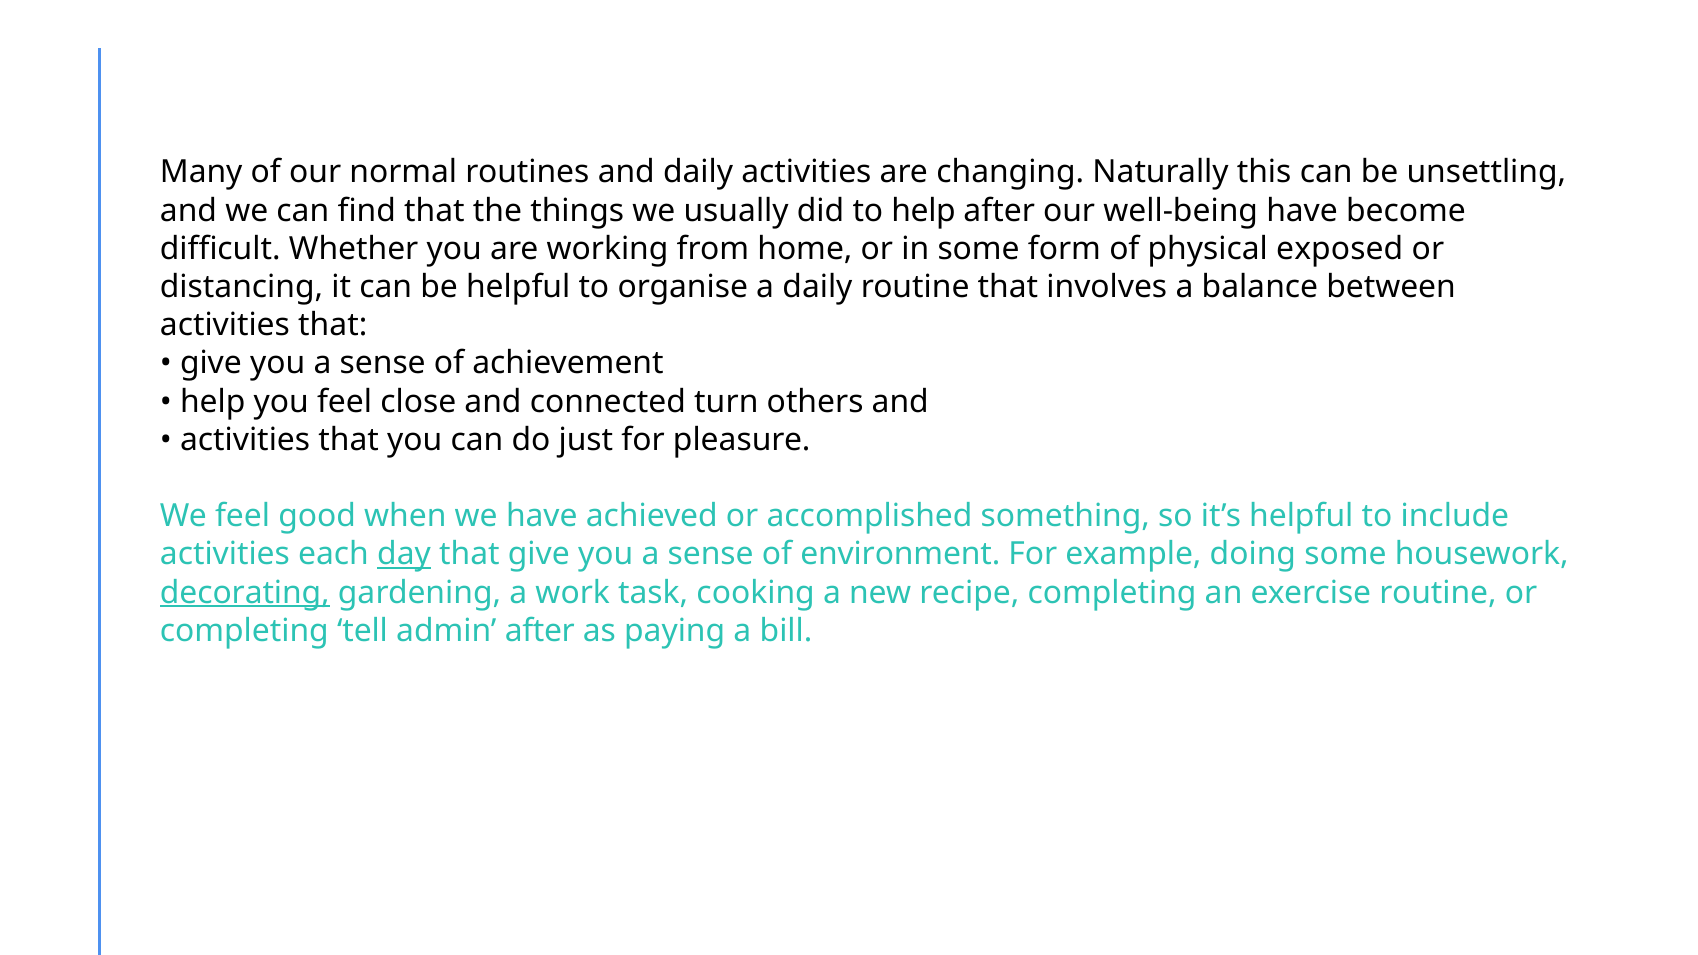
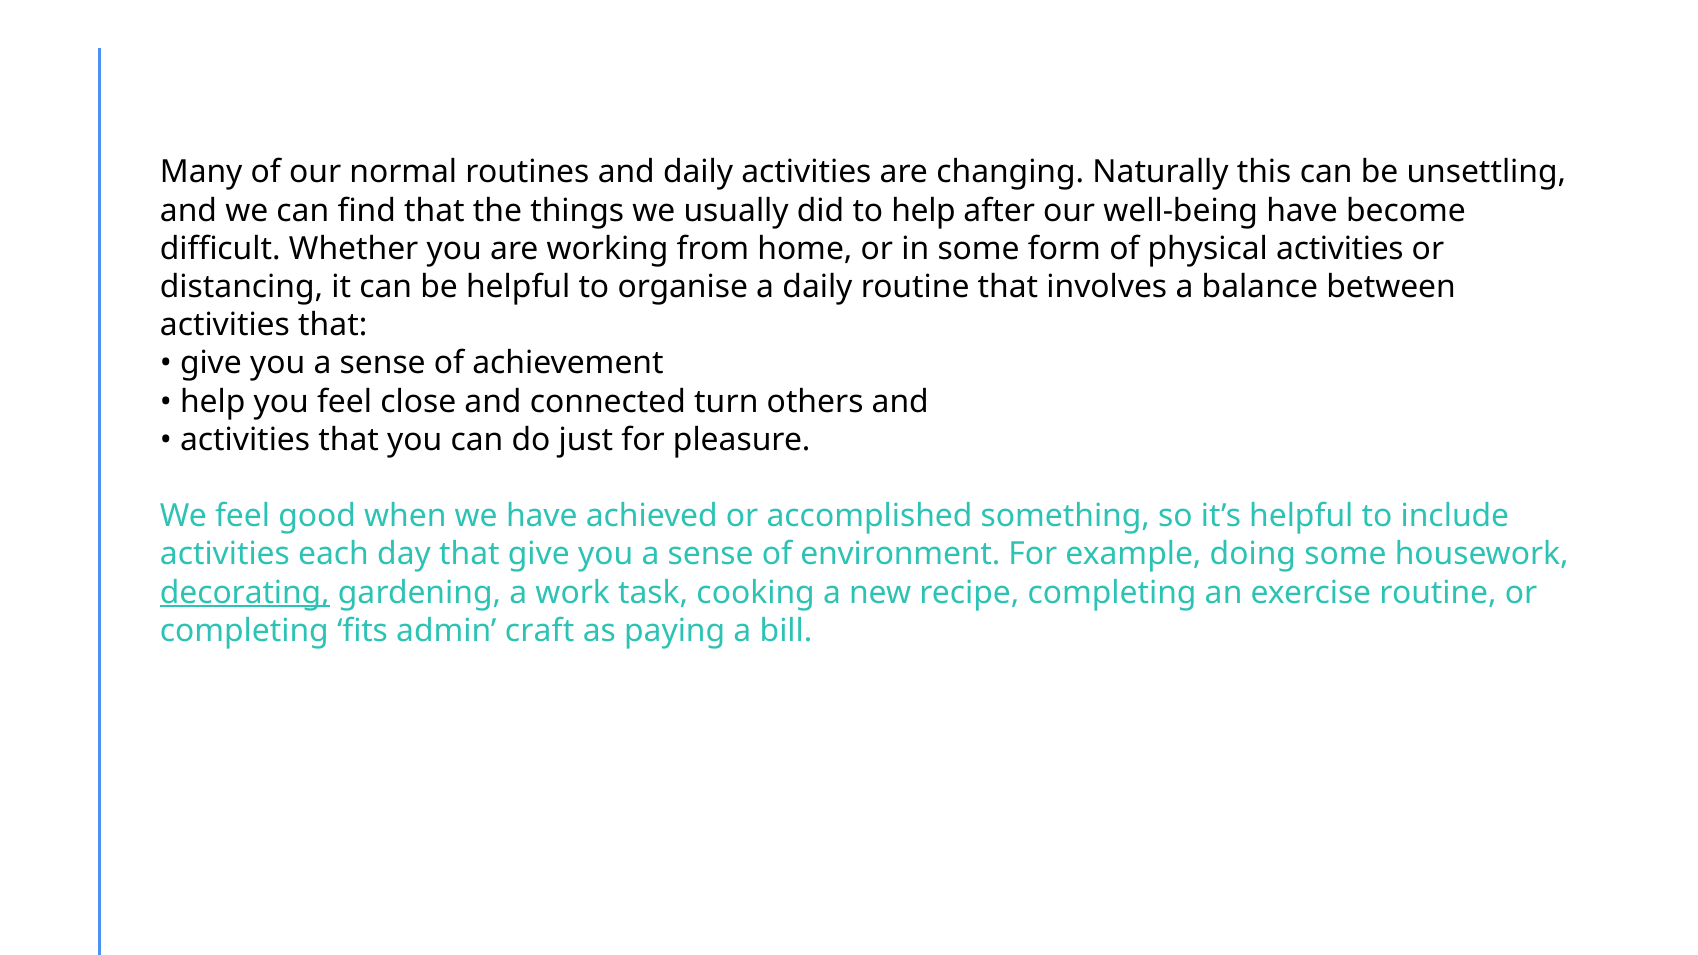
physical exposed: exposed -> activities
day underline: present -> none
tell: tell -> fits
admin after: after -> craft
